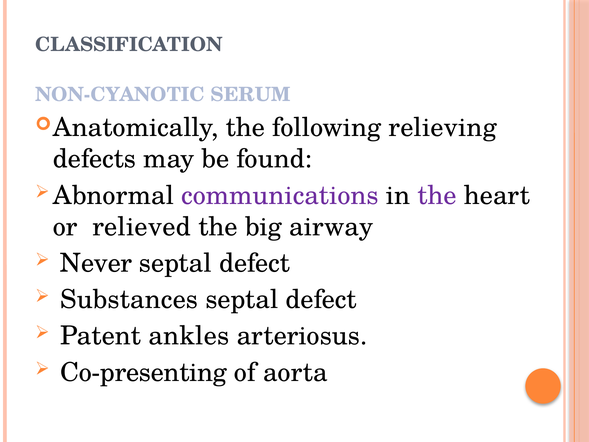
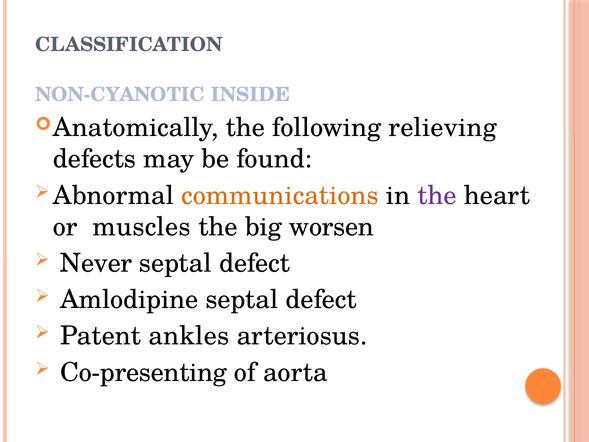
SERUM: SERUM -> INSIDE
communications colour: purple -> orange
relieved: relieved -> muscles
airway: airway -> worsen
Substances: Substances -> Amlodipine
